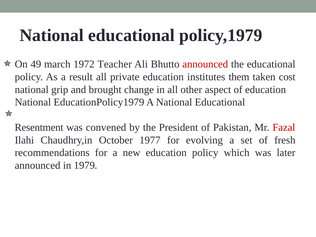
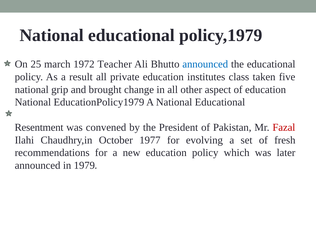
49: 49 -> 25
announced at (205, 64) colour: red -> blue
them: them -> class
cost: cost -> five
